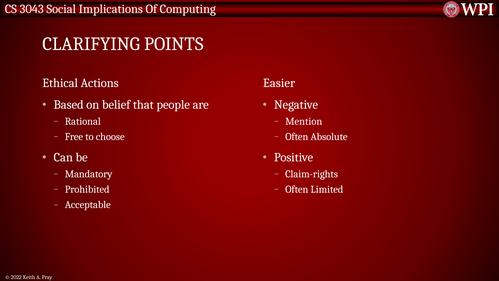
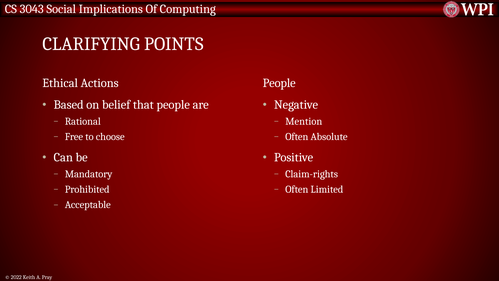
Easier at (279, 83): Easier -> People
